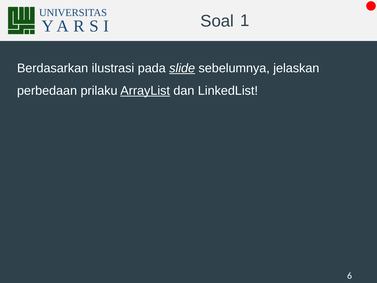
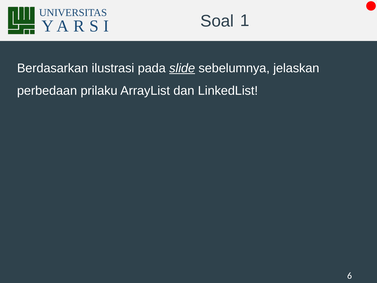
ArrayList underline: present -> none
